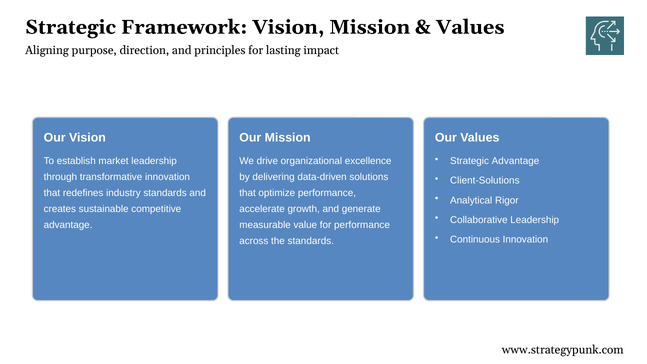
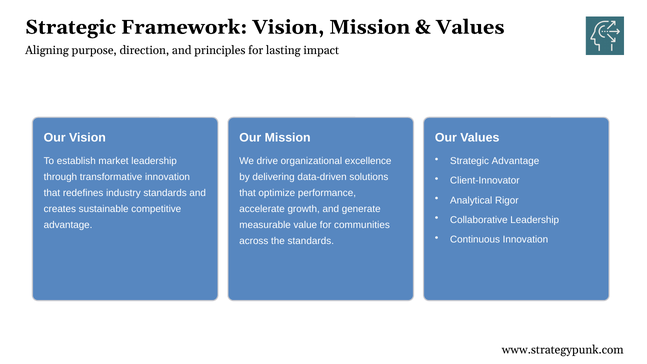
Client-Solutions: Client-Solutions -> Client-Innovator
for performance: performance -> communities
